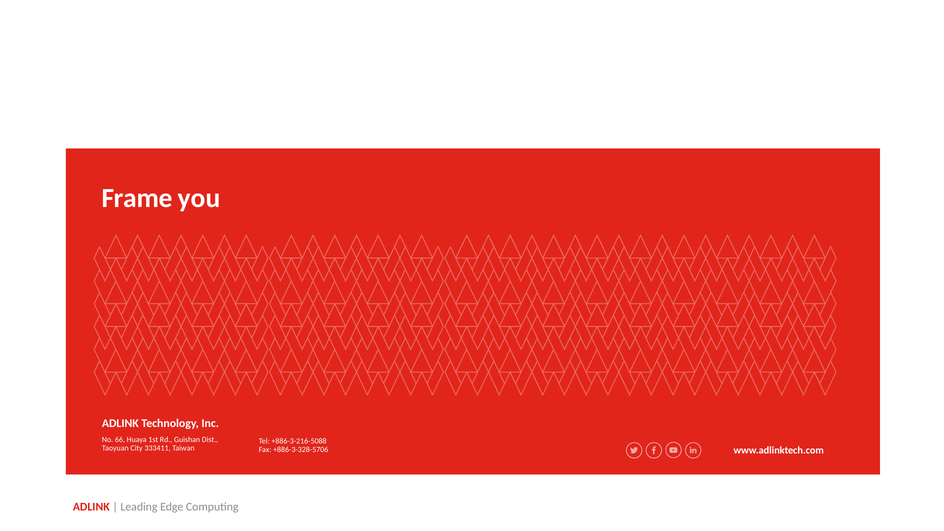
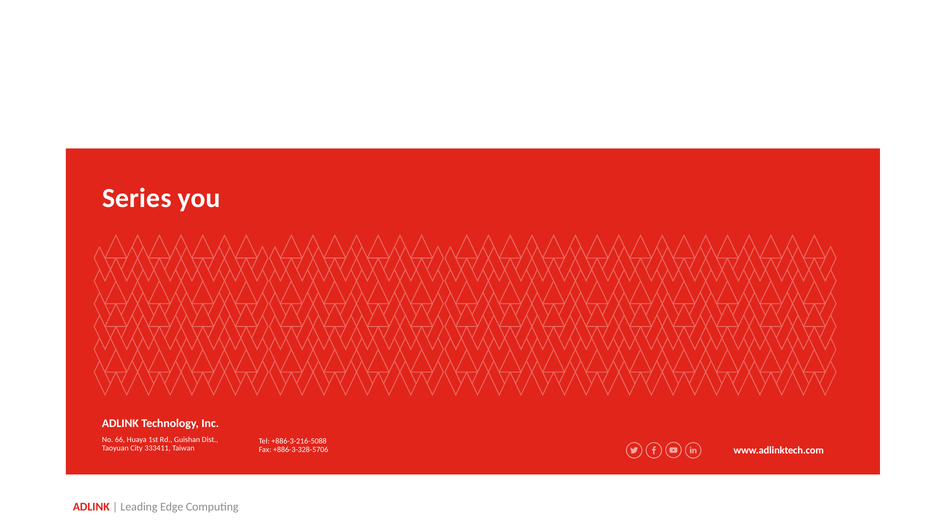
Frame: Frame -> Series
